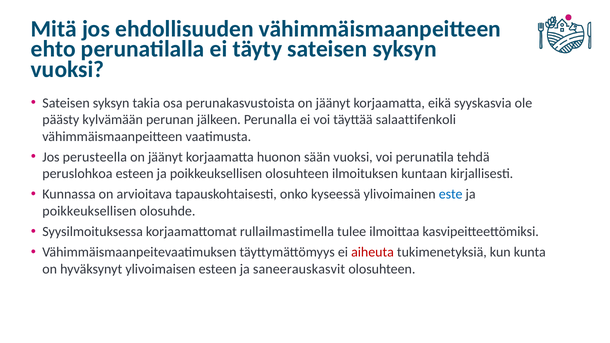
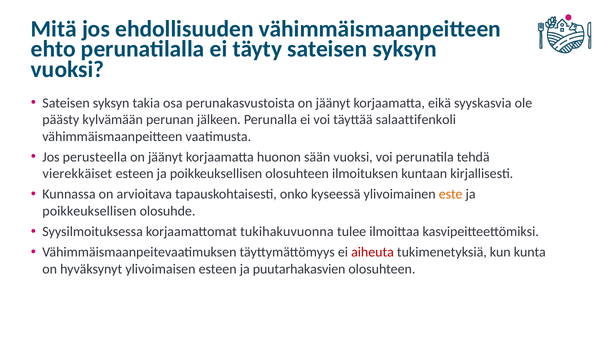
peruslohkoa: peruslohkoa -> vierekkäiset
este colour: blue -> orange
rullailmastimella: rullailmastimella -> tukihakuvuonna
saneerauskasvit: saneerauskasvit -> puutarhakasvien
